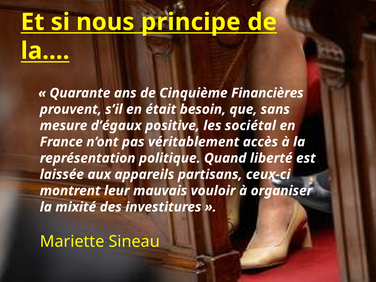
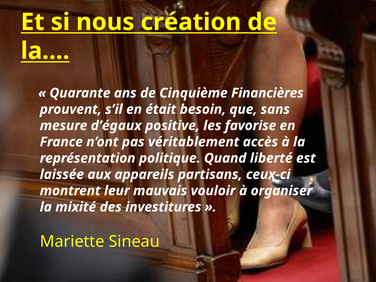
principe: principe -> création
sociétal: sociétal -> favorise
